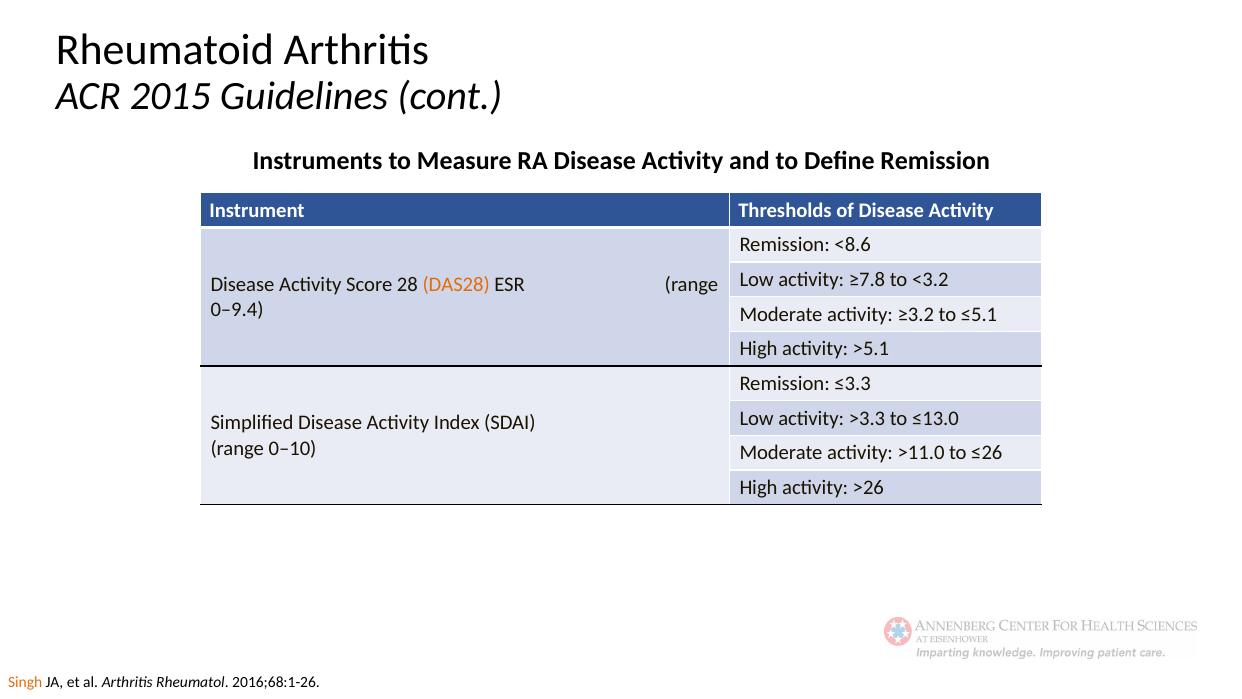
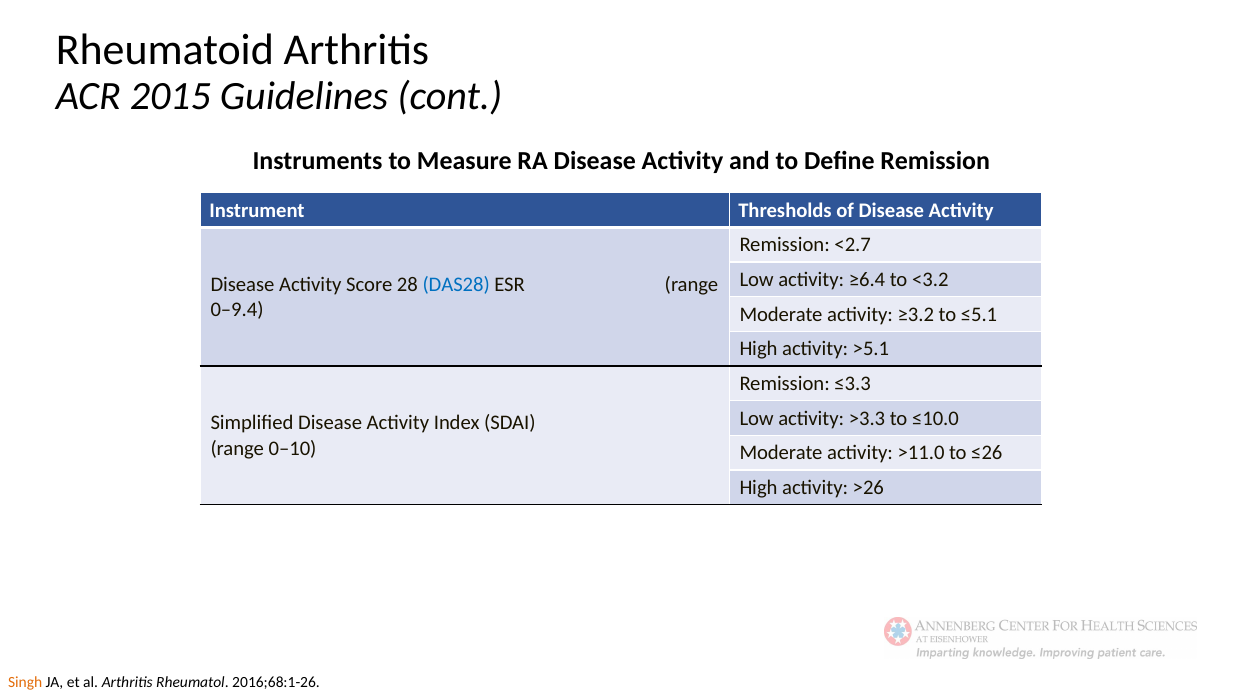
<8.6: <8.6 -> <2.7
≥7.8: ≥7.8 -> ≥6.4
DAS28 colour: orange -> blue
≤13.0: ≤13.0 -> ≤10.0
